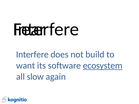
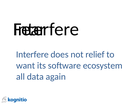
build: build -> relief
ecosystem underline: present -> none
slow: slow -> data
